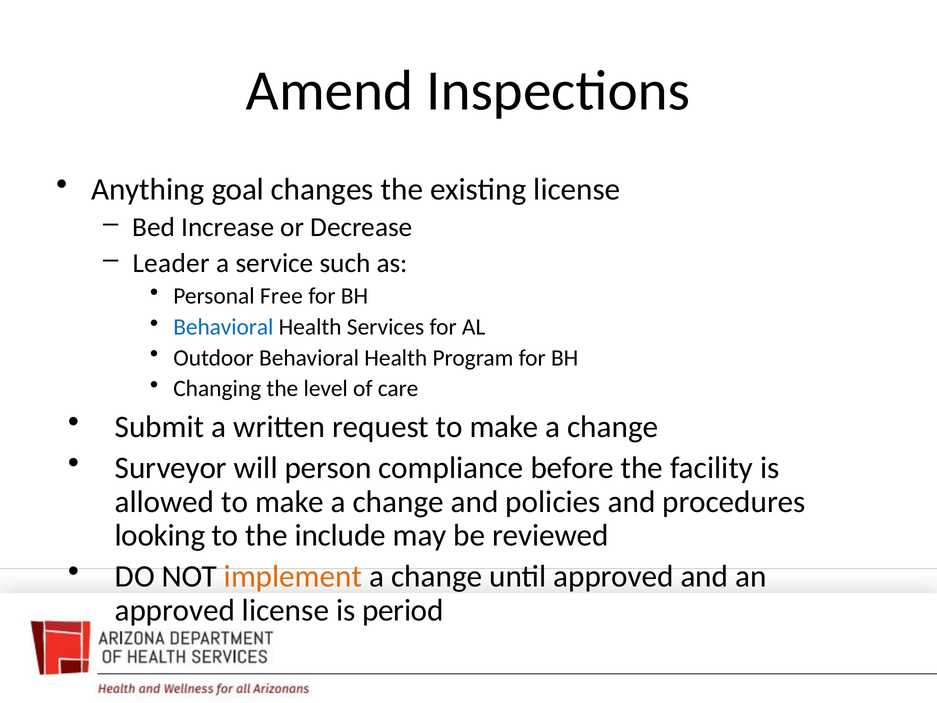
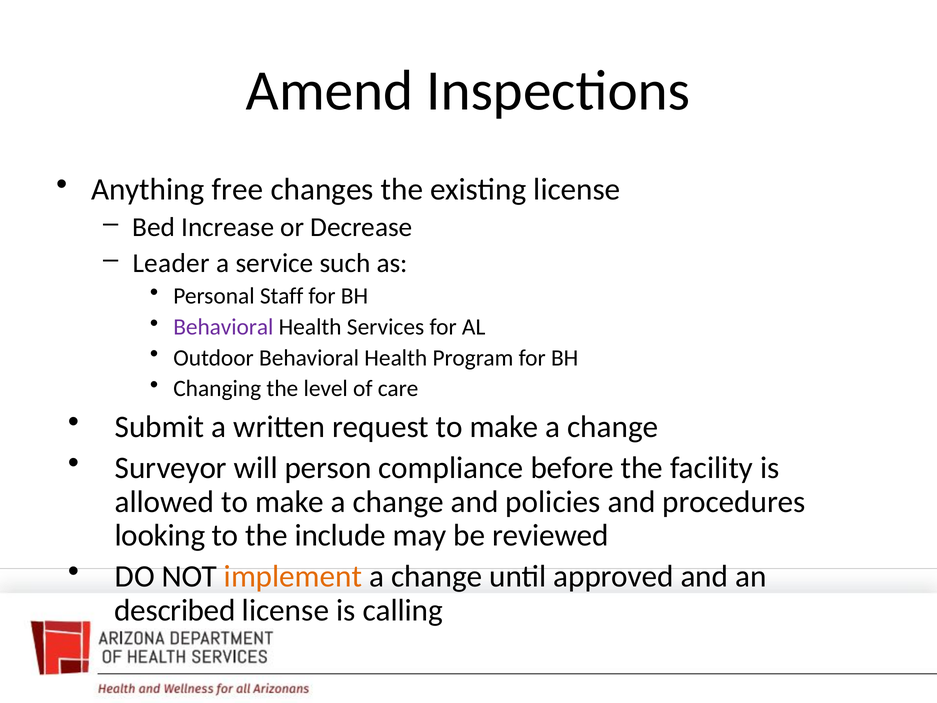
goal: goal -> free
Free: Free -> Staff
Behavioral at (223, 327) colour: blue -> purple
approved at (175, 610): approved -> described
period: period -> calling
